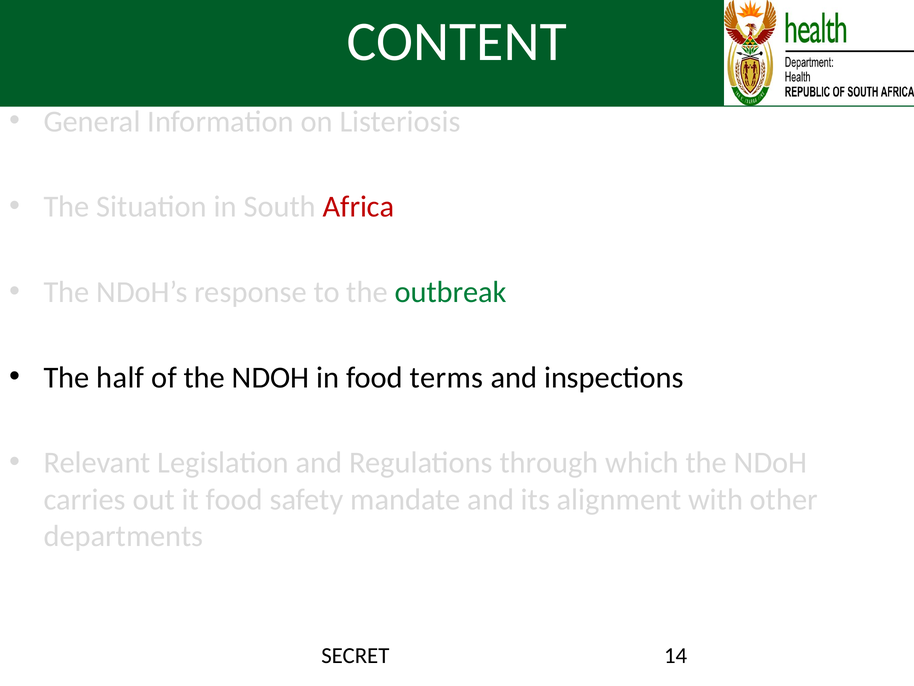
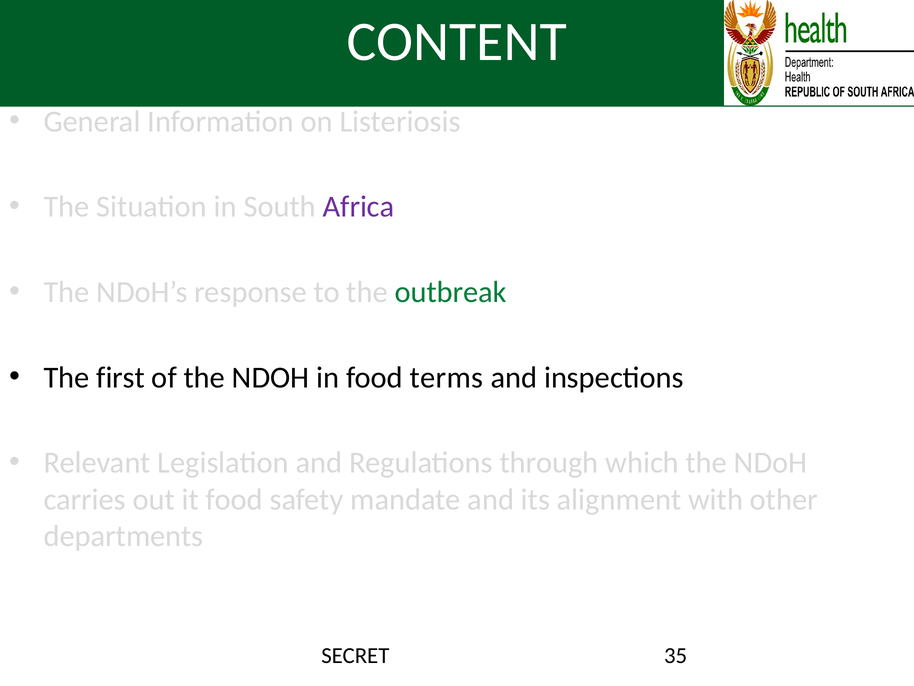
Africa colour: red -> purple
half: half -> first
14: 14 -> 35
